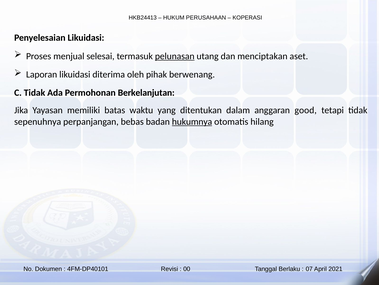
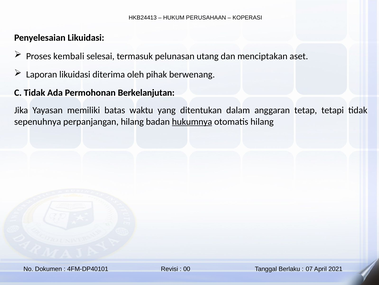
menjual: menjual -> kembali
pelunasan underline: present -> none
good: good -> tetap
perpanjangan bebas: bebas -> hilang
